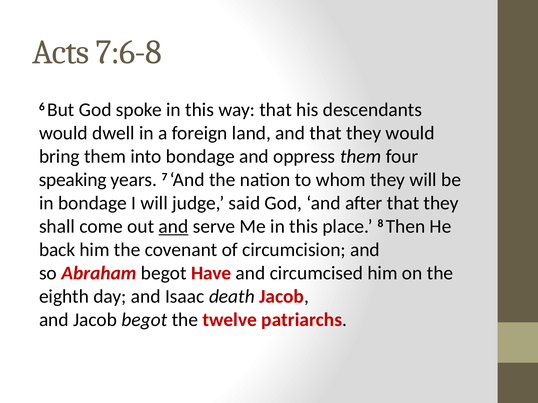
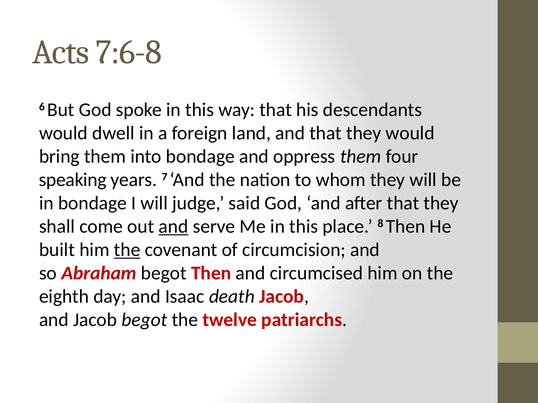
back: back -> built
the at (127, 250) underline: none -> present
begot Have: Have -> Then
